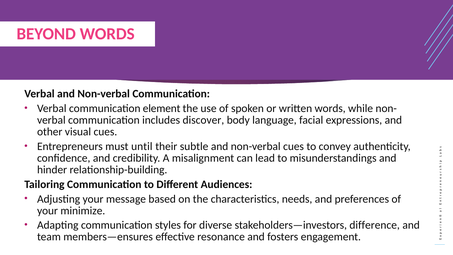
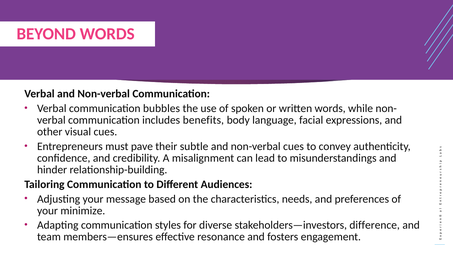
element: element -> bubbles
discover: discover -> benefits
until: until -> pave
